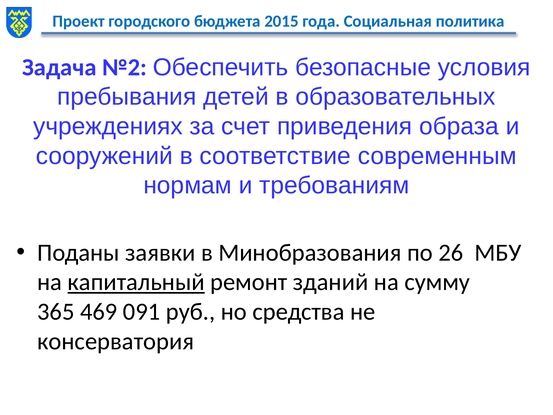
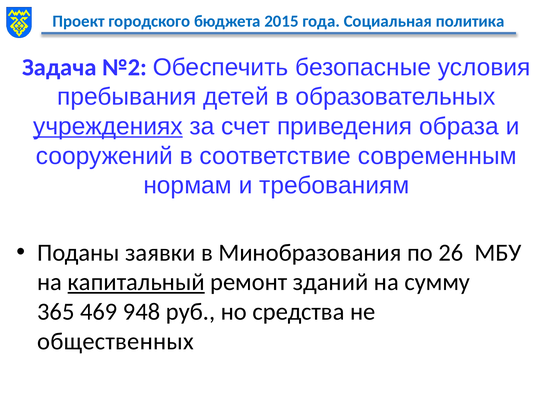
учреждениях underline: none -> present
091: 091 -> 948
консерватория: консерватория -> общественных
